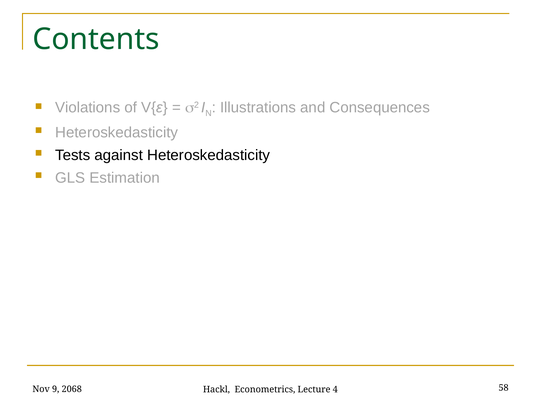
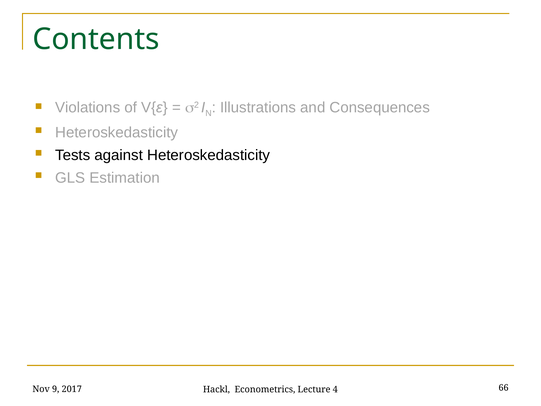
2068: 2068 -> 2017
58: 58 -> 66
